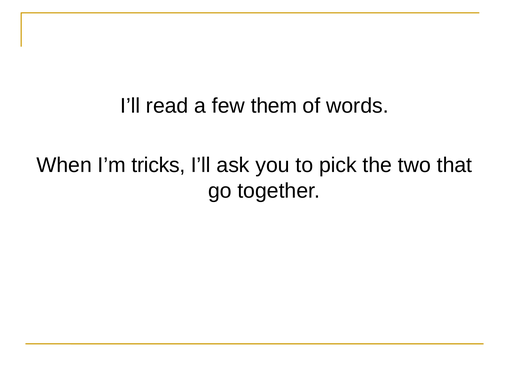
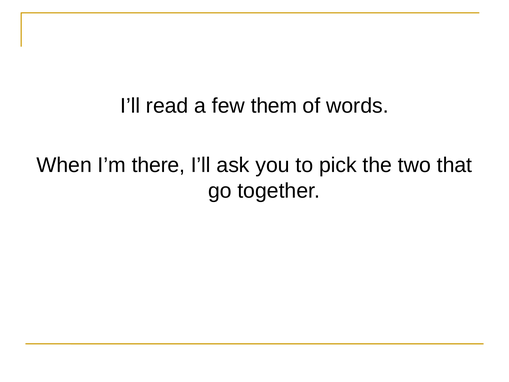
tricks: tricks -> there
